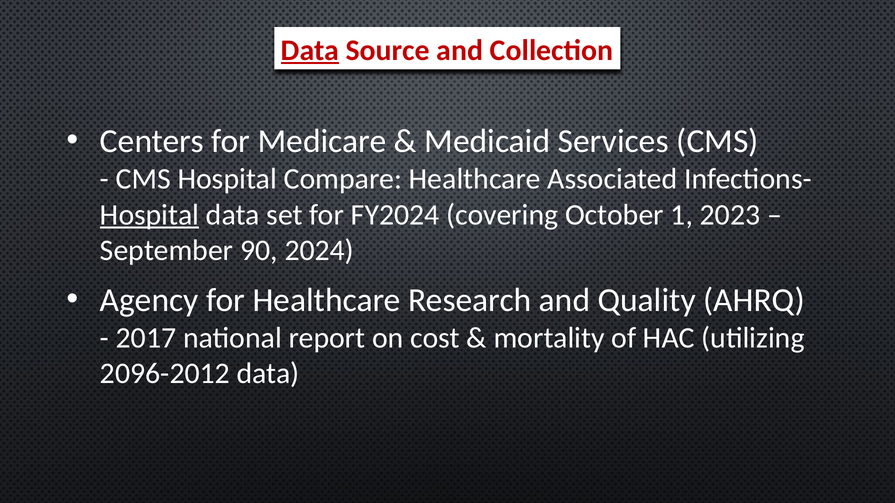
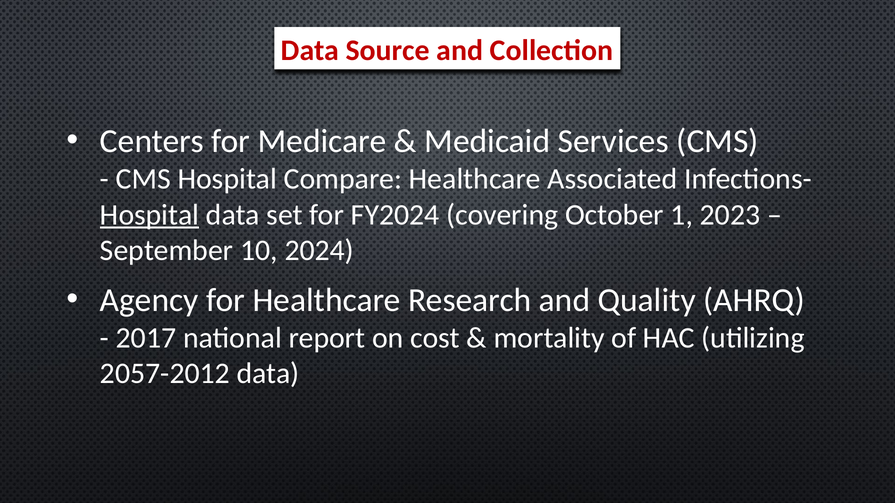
Data at (310, 50) underline: present -> none
90: 90 -> 10
2096-2012: 2096-2012 -> 2057-2012
